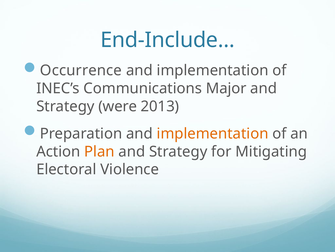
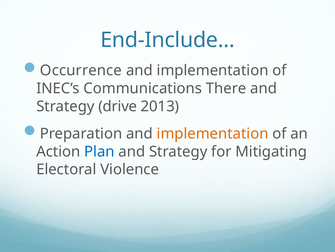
Major: Major -> There
were: were -> drive
Plan colour: orange -> blue
